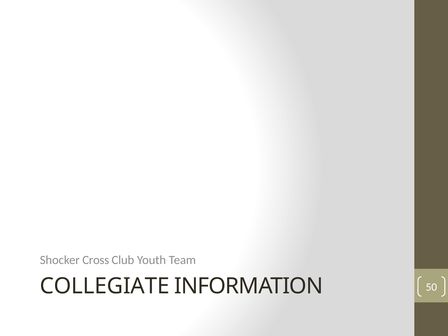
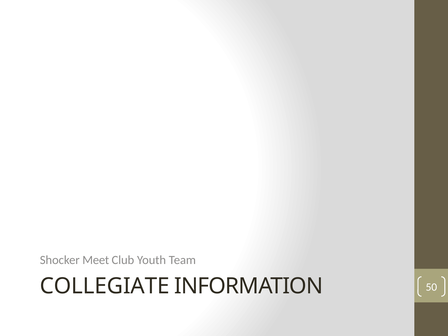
Cross: Cross -> Meet
